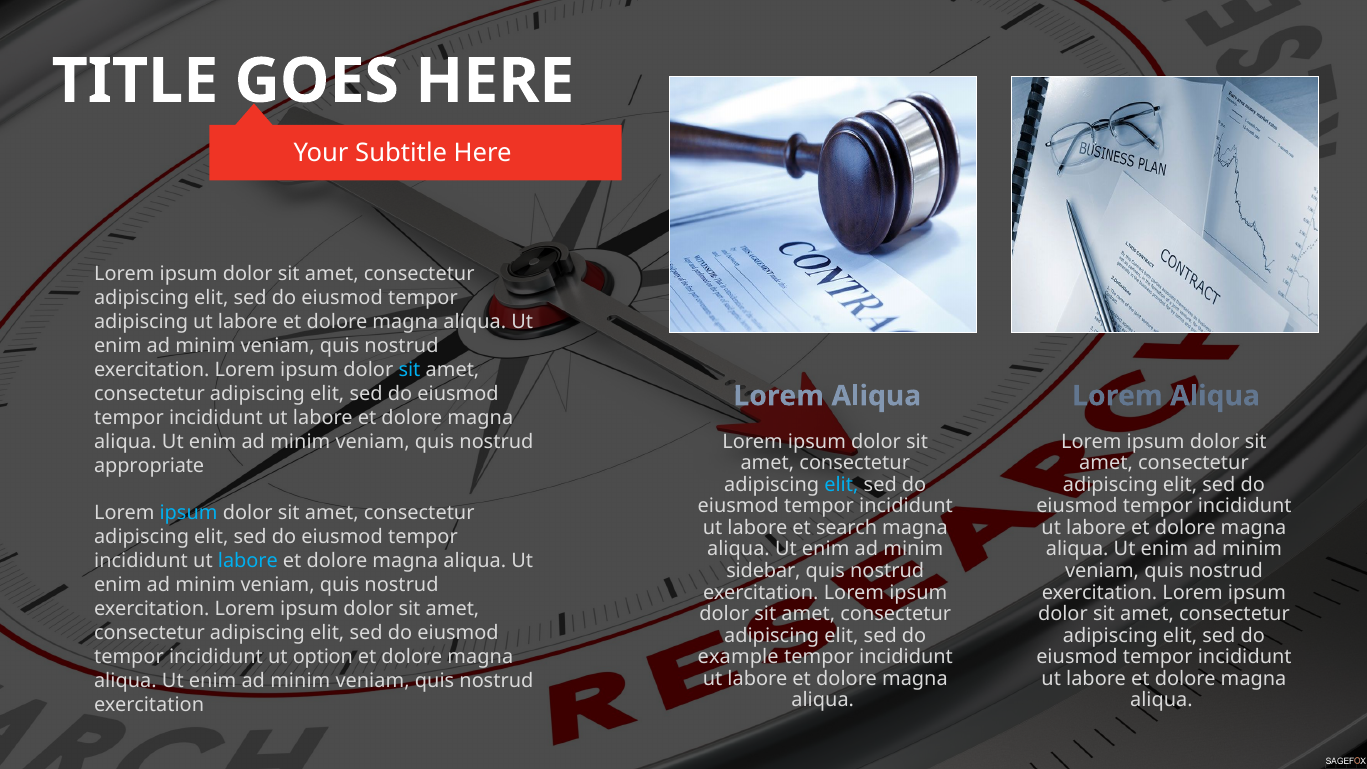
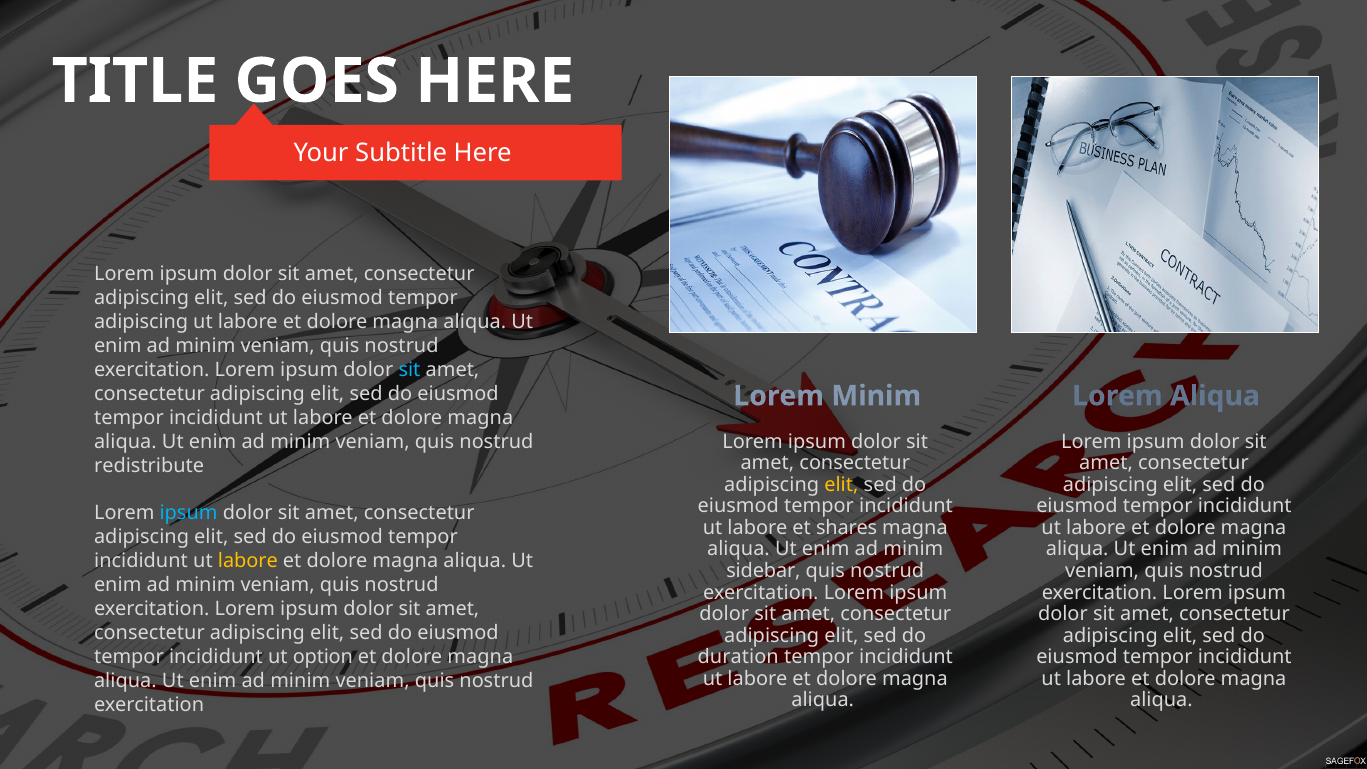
Aliqua at (876, 396): Aliqua -> Minim
appropriate: appropriate -> redistribute
elit at (841, 485) colour: light blue -> yellow
search: search -> shares
labore at (248, 561) colour: light blue -> yellow
example: example -> duration
